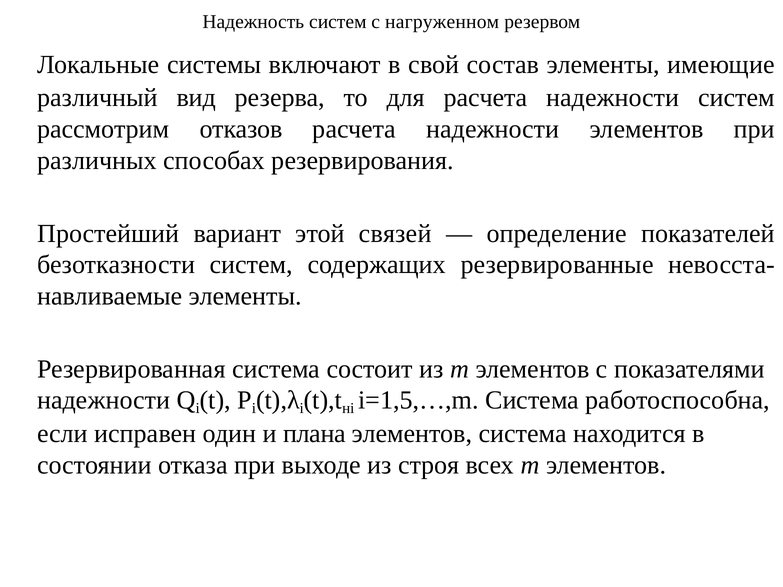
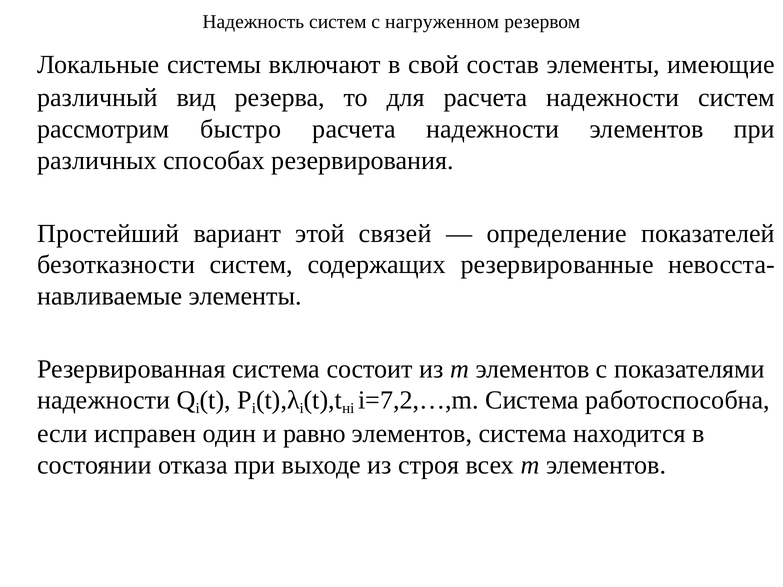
отказов: отказов -> быстро
i=1,5,…,m: i=1,5,…,m -> i=7,2,…,m
плана: плана -> равно
